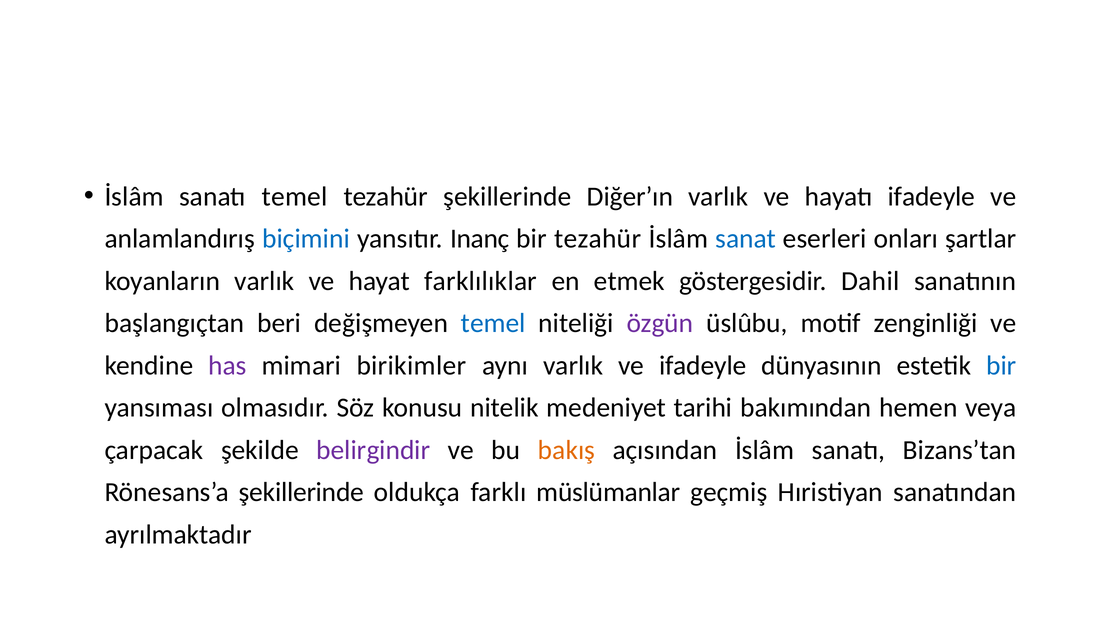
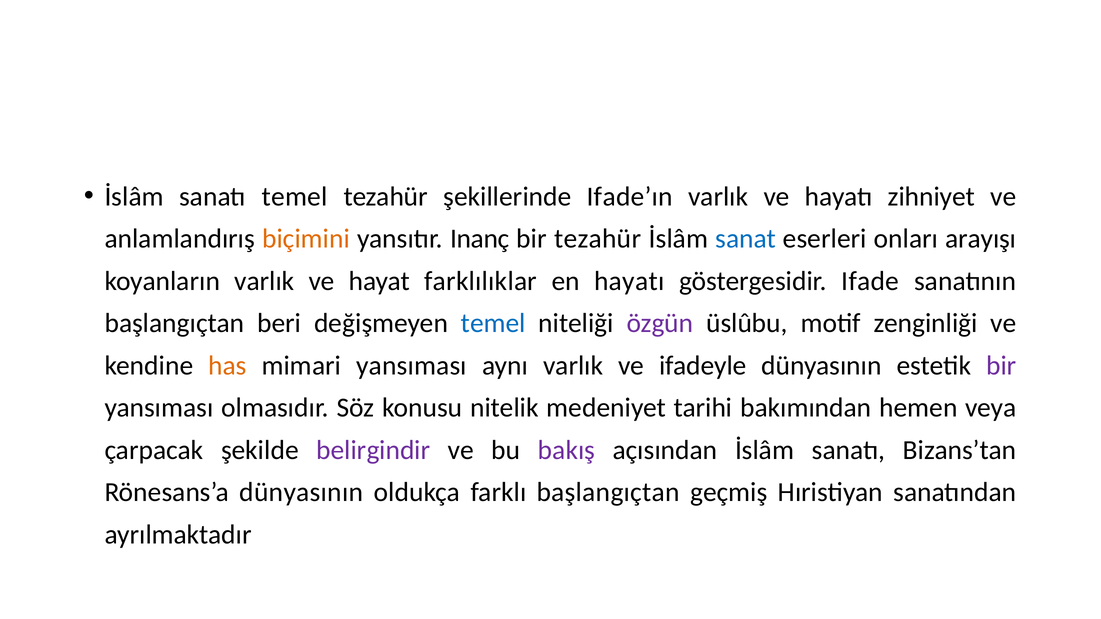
Diğer’ın: Diğer’ın -> Ifade’ın
hayatı ifadeyle: ifadeyle -> zihniyet
biçimini colour: blue -> orange
şartlar: şartlar -> arayışı
en etmek: etmek -> hayatı
Dahil: Dahil -> Ifade
has colour: purple -> orange
mimari birikimler: birikimler -> yansıması
bir at (1001, 366) colour: blue -> purple
bakış colour: orange -> purple
Rönesans’a şekillerinde: şekillerinde -> dünyasının
farklı müslümanlar: müslümanlar -> başlangıçtan
